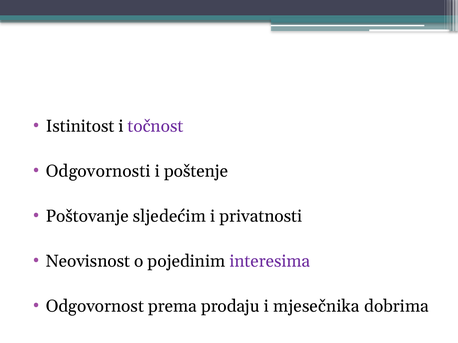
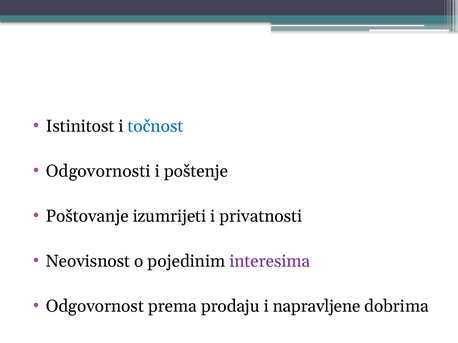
točnost colour: purple -> blue
sljedećim: sljedećim -> izumrijeti
mjesečnika: mjesečnika -> napravljene
